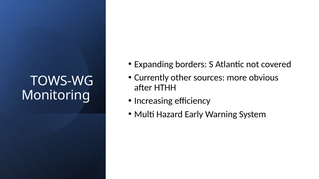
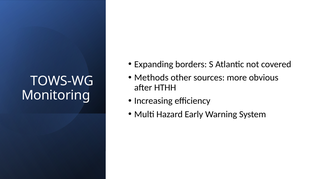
Currently: Currently -> Methods
